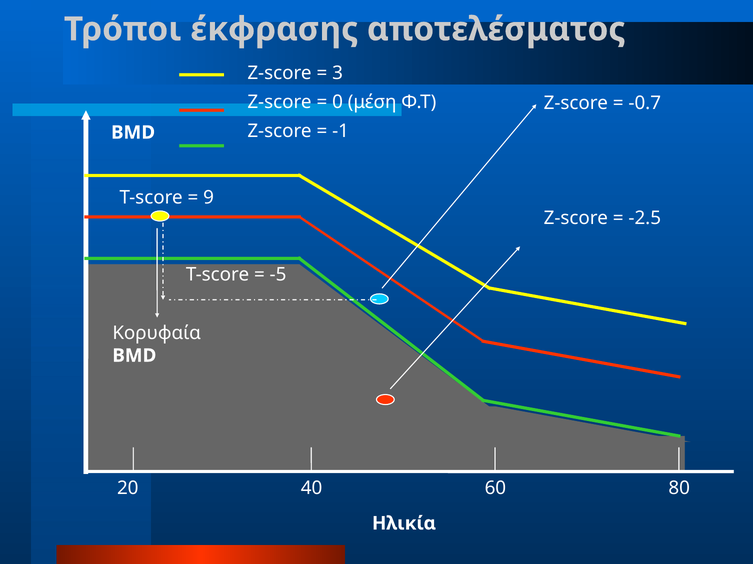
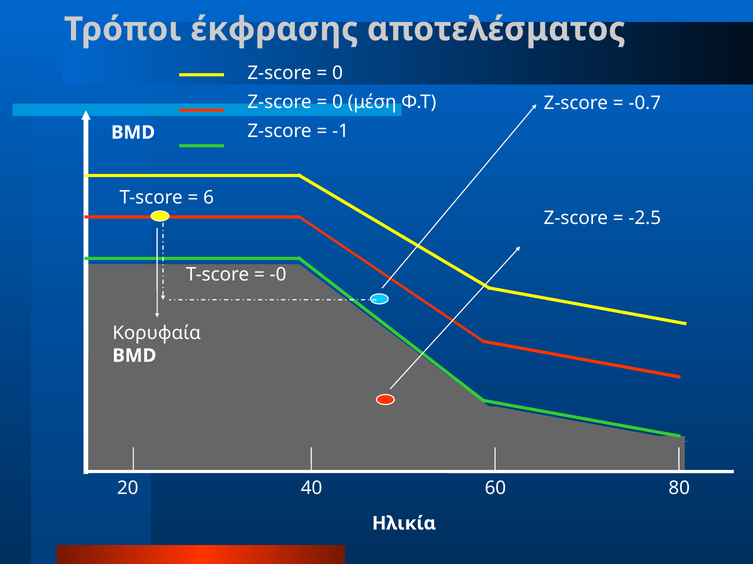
3 at (338, 73): 3 -> 0
9: 9 -> 6
-5: -5 -> -0
